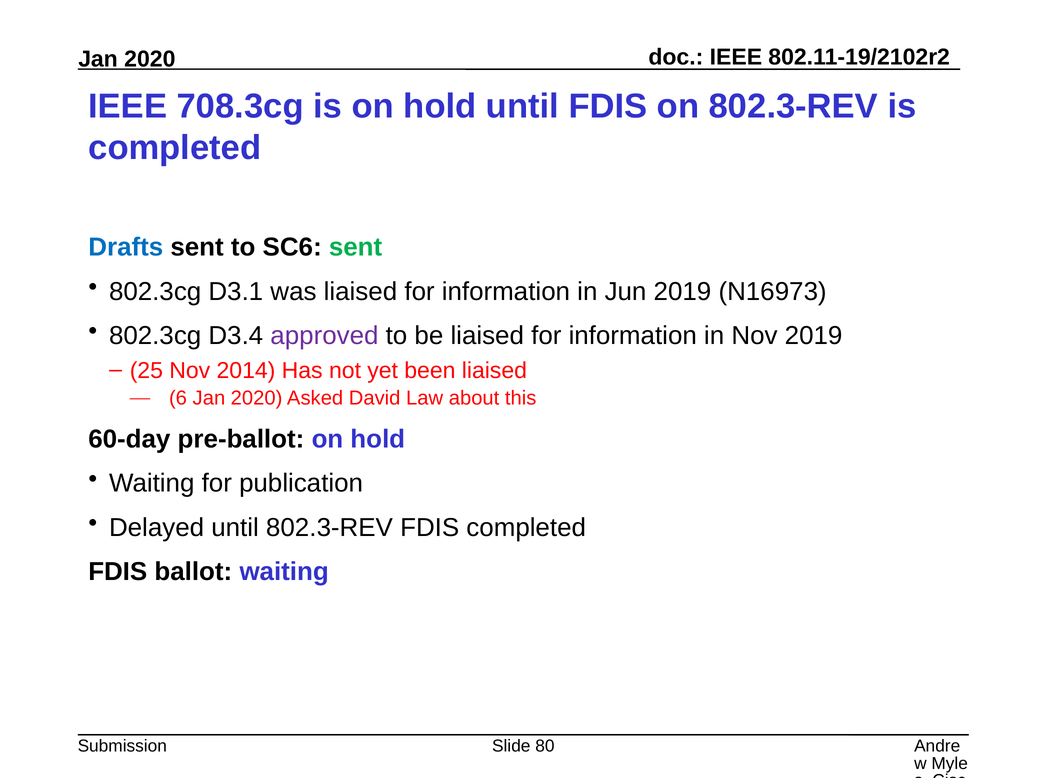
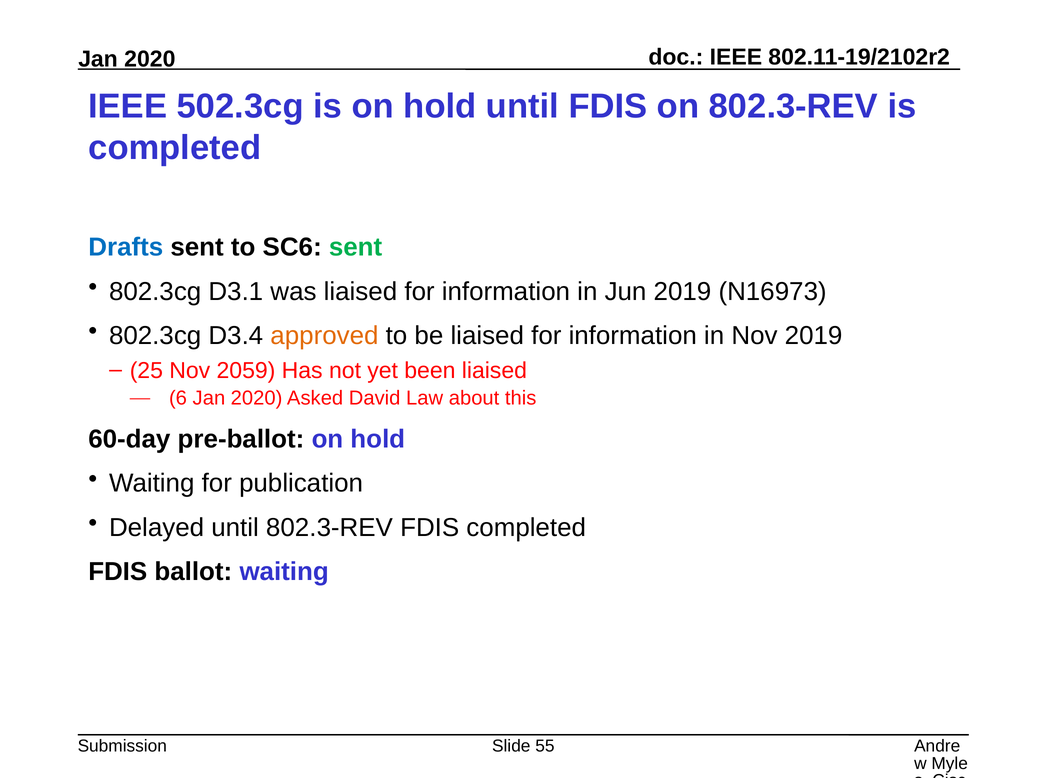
708.3cg: 708.3cg -> 502.3cg
approved colour: purple -> orange
2014: 2014 -> 2059
80: 80 -> 55
